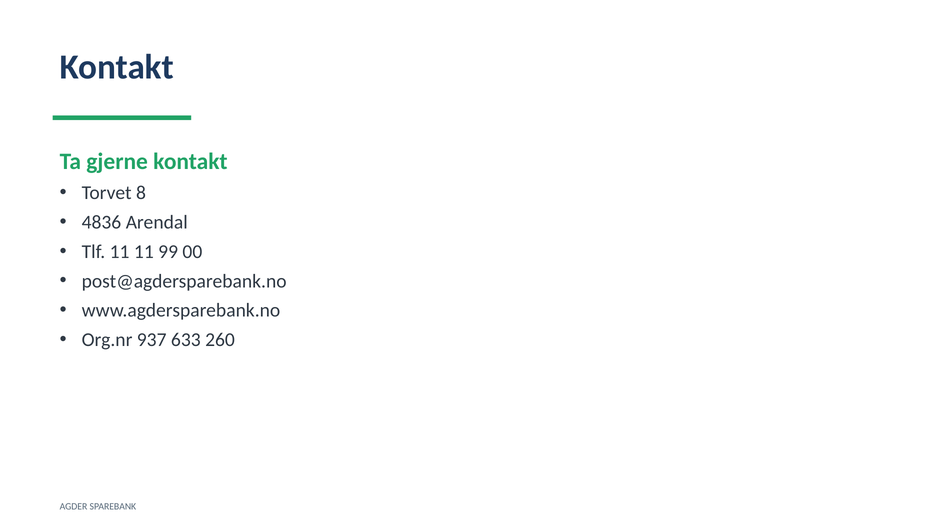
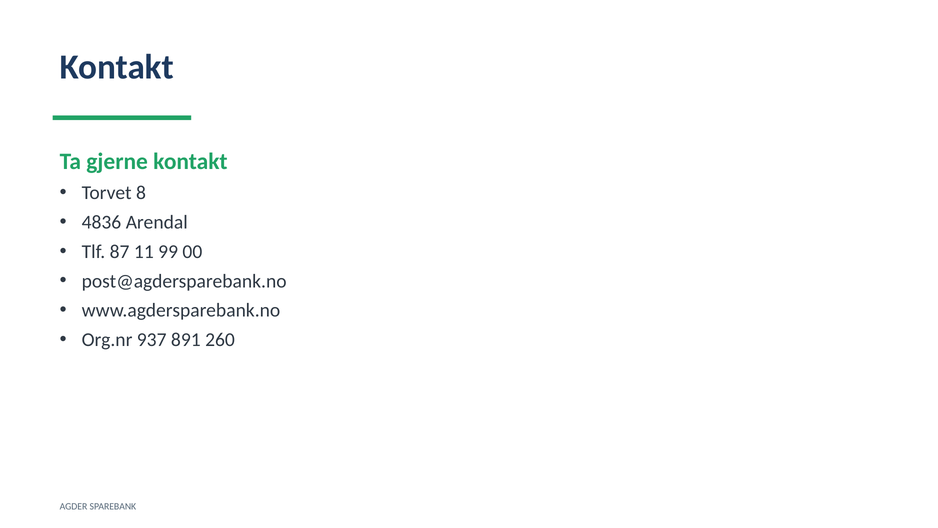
Tlf 11: 11 -> 87
633: 633 -> 891
